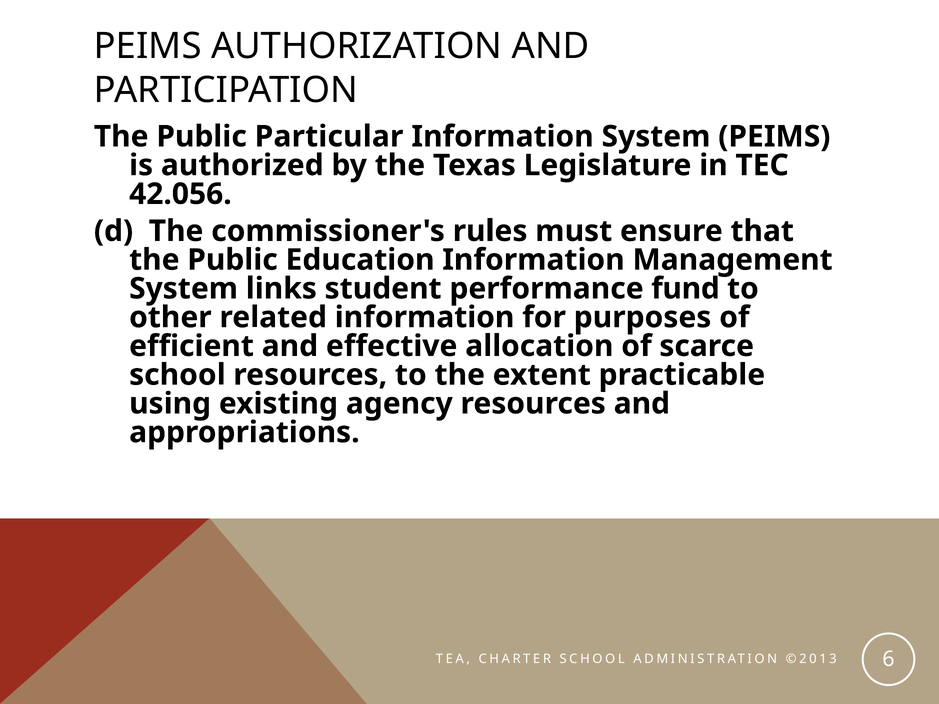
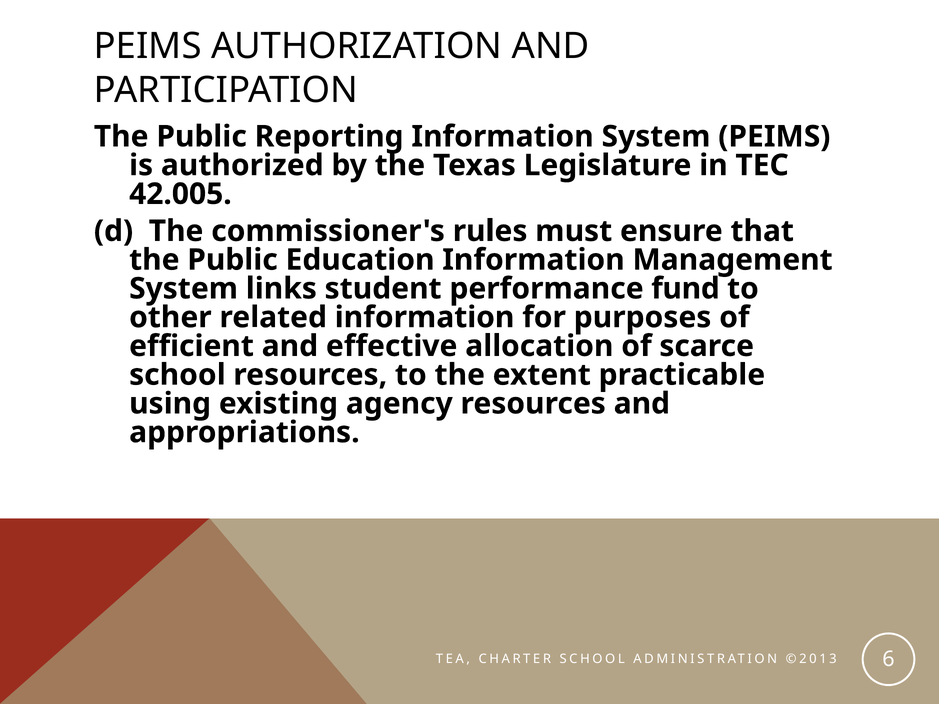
Particular: Particular -> Reporting
42.056: 42.056 -> 42.005
